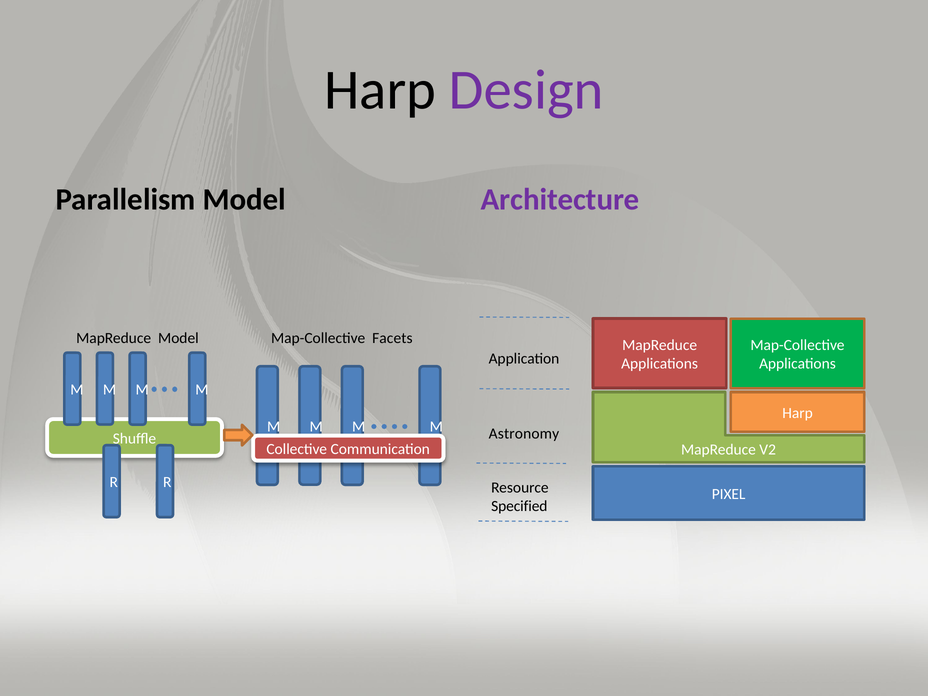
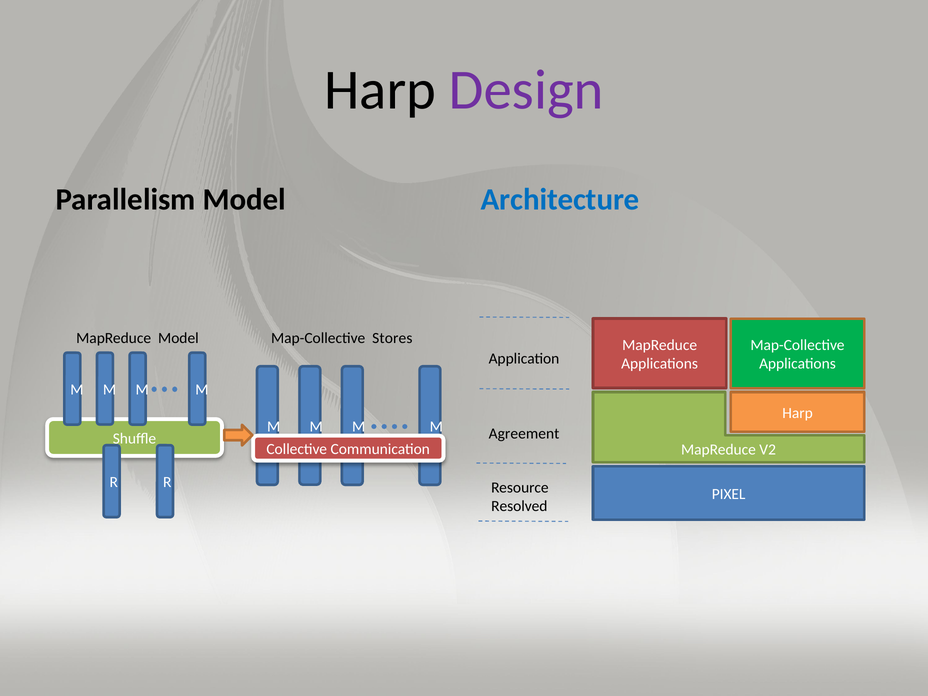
Architecture colour: purple -> blue
Facets: Facets -> Stores
Astronomy: Astronomy -> Agreement
Specified: Specified -> Resolved
